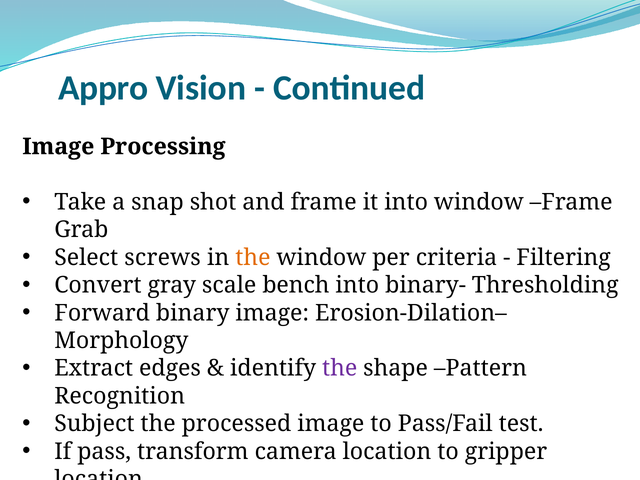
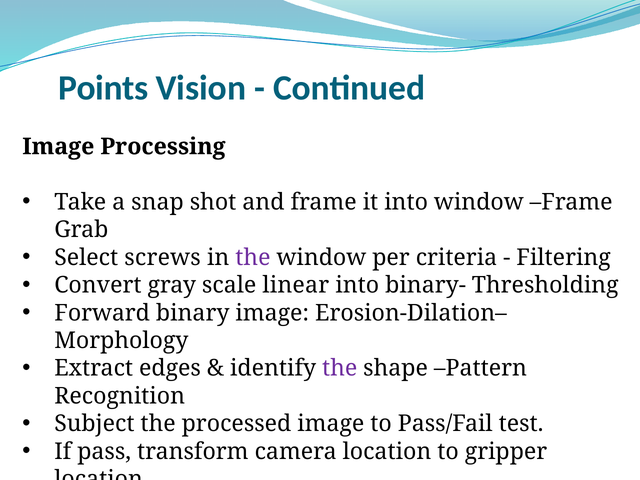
Appro: Appro -> Points
the at (253, 257) colour: orange -> purple
bench: bench -> linear
